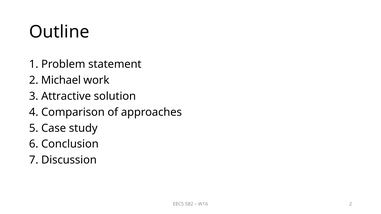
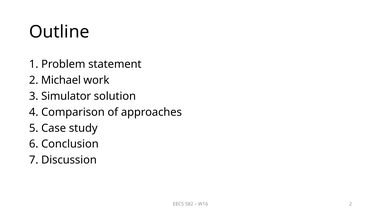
Attractive: Attractive -> Simulator
